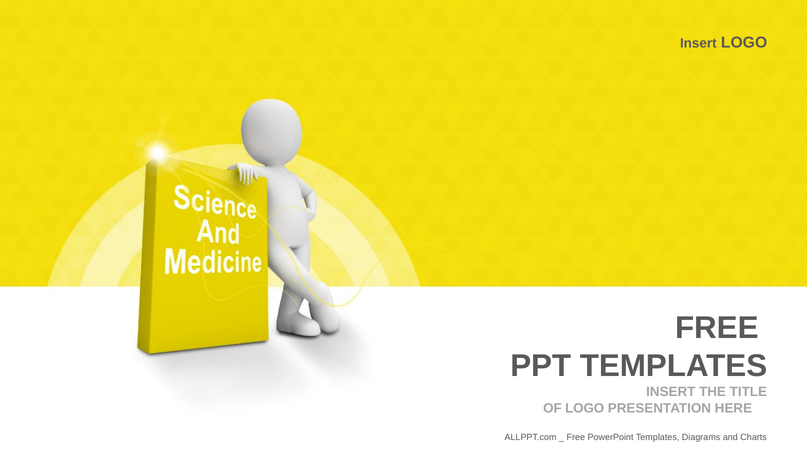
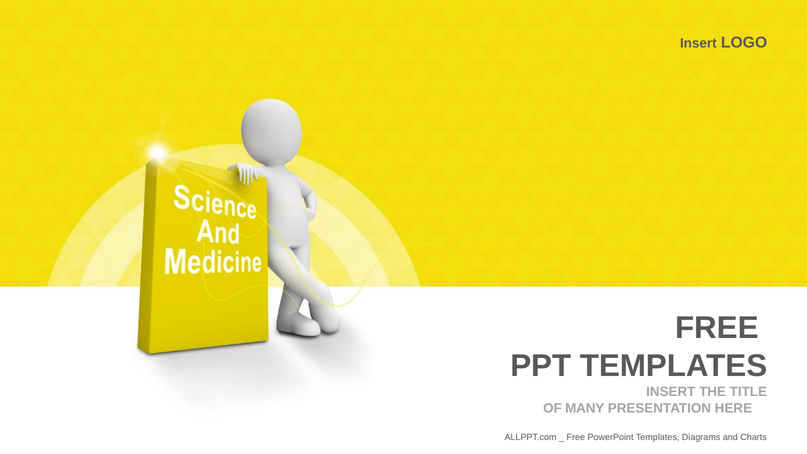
OF LOGO: LOGO -> MANY
